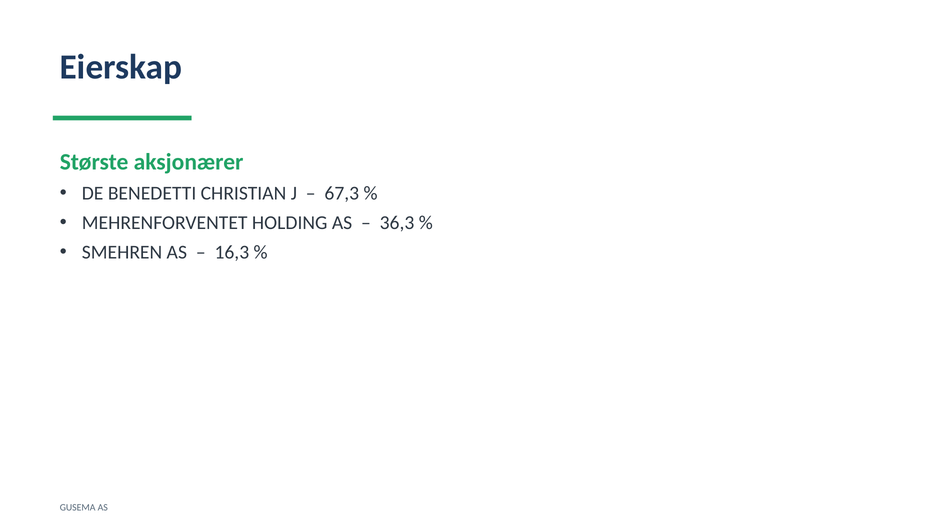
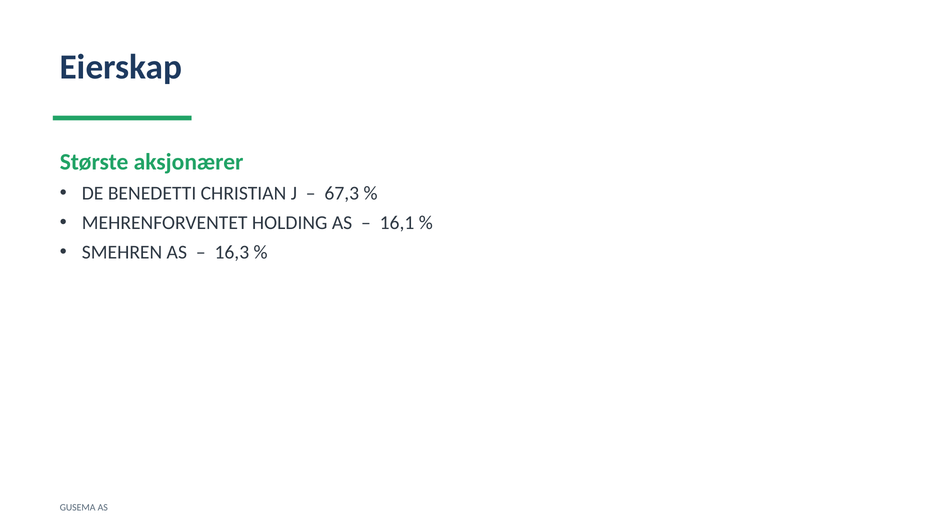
36,3: 36,3 -> 16,1
